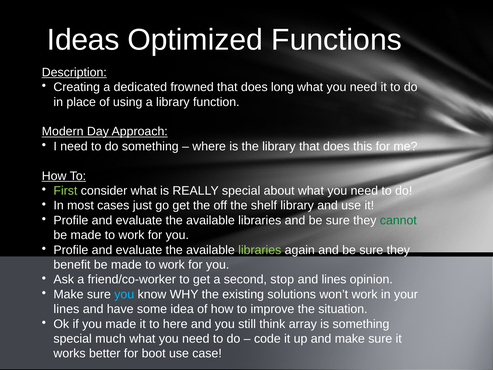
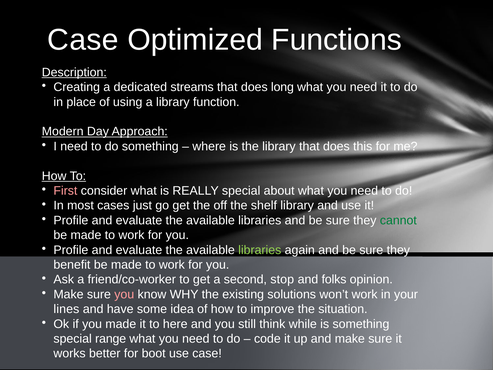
Ideas at (83, 40): Ideas -> Case
frowned: frowned -> streams
First colour: light green -> pink
and lines: lines -> folks
you at (124, 294) colour: light blue -> pink
array: array -> while
much: much -> range
